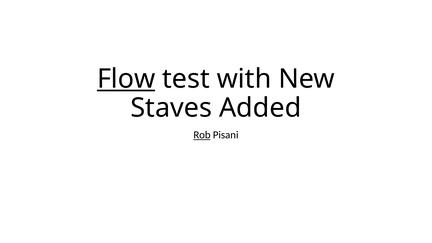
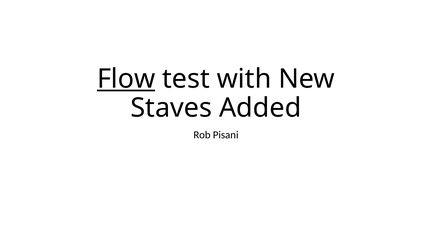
Rob underline: present -> none
